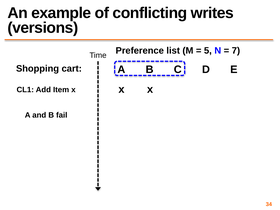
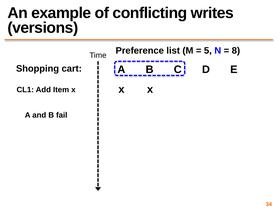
7: 7 -> 8
